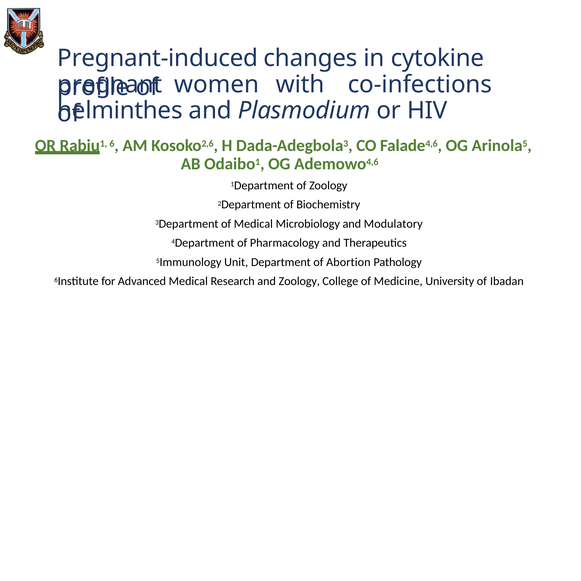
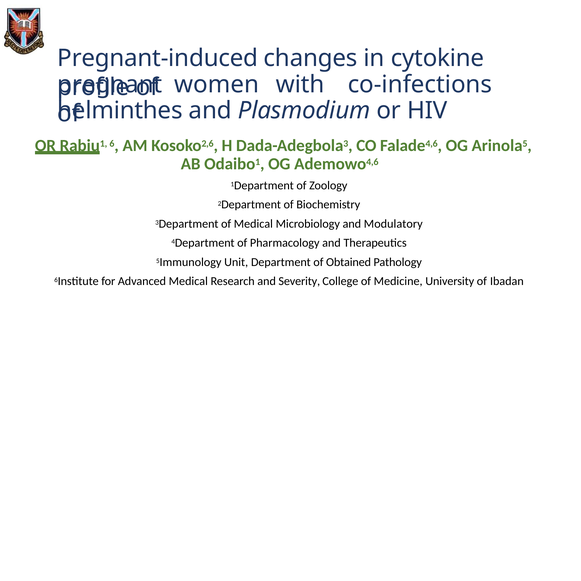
Abortion: Abortion -> Obtained
and Zoology: Zoology -> Severity
